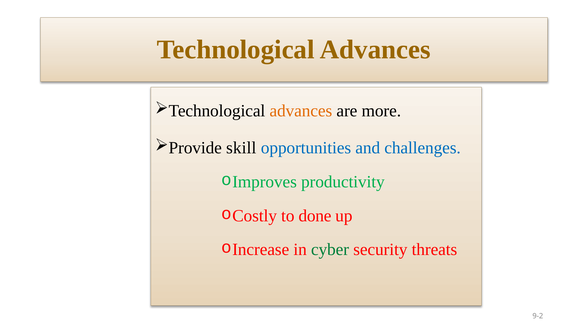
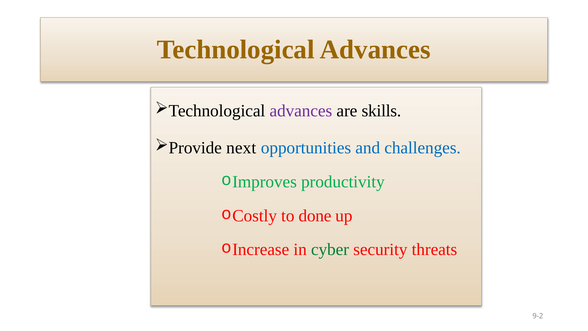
advances at (301, 111) colour: orange -> purple
more: more -> skills
skill: skill -> next
